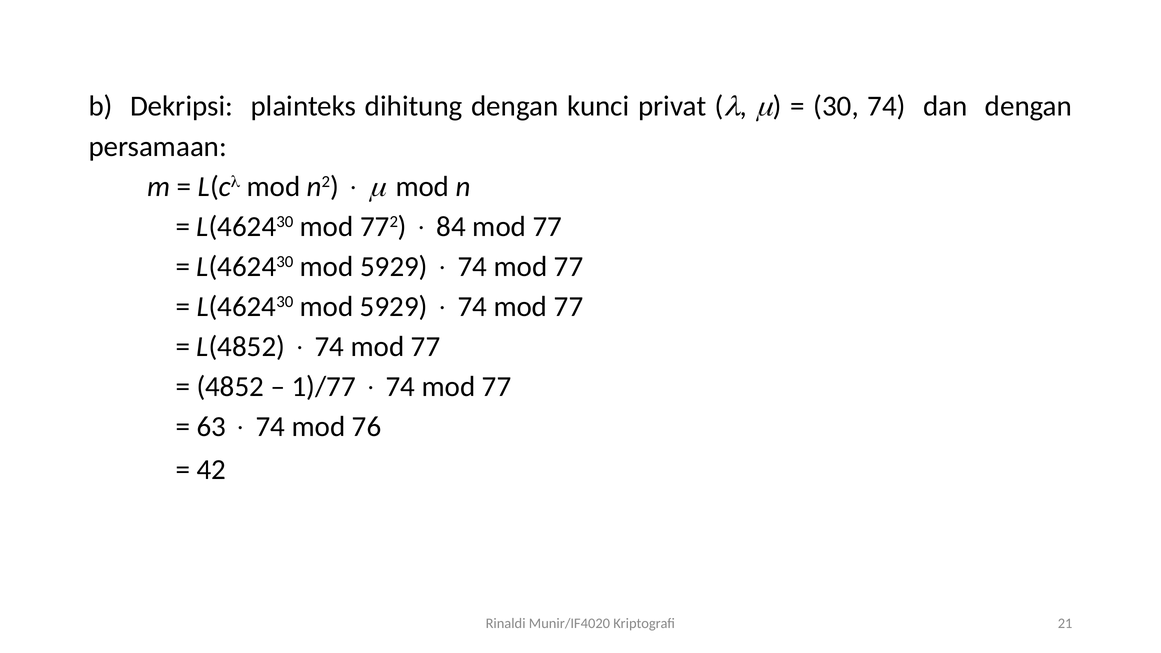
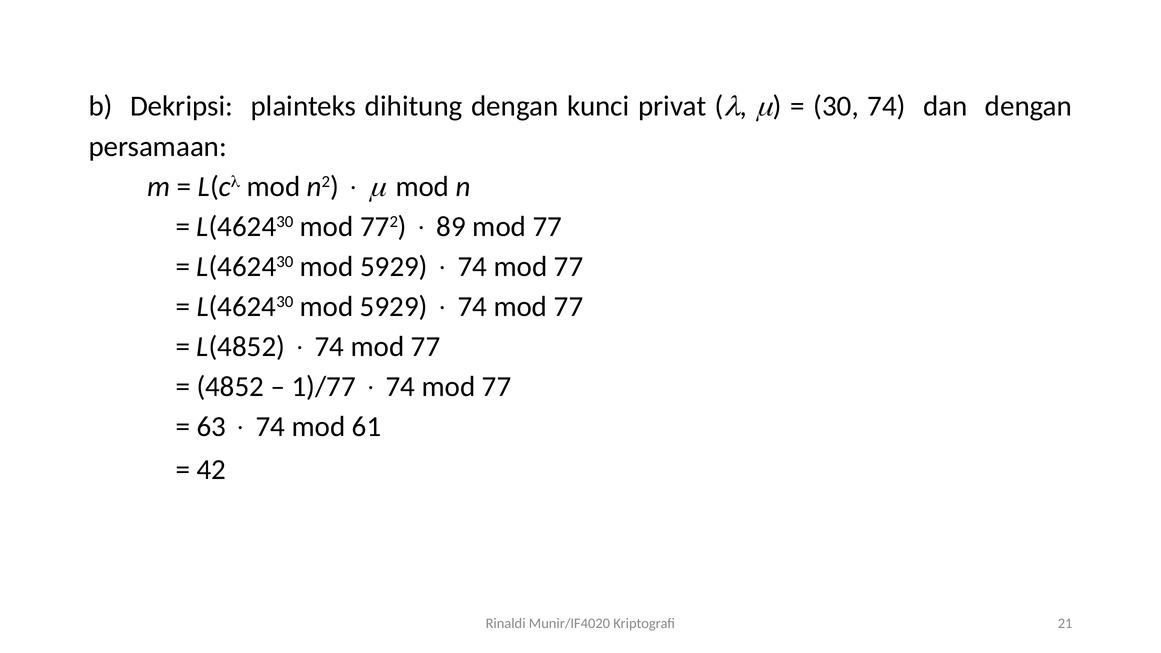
84: 84 -> 89
76: 76 -> 61
